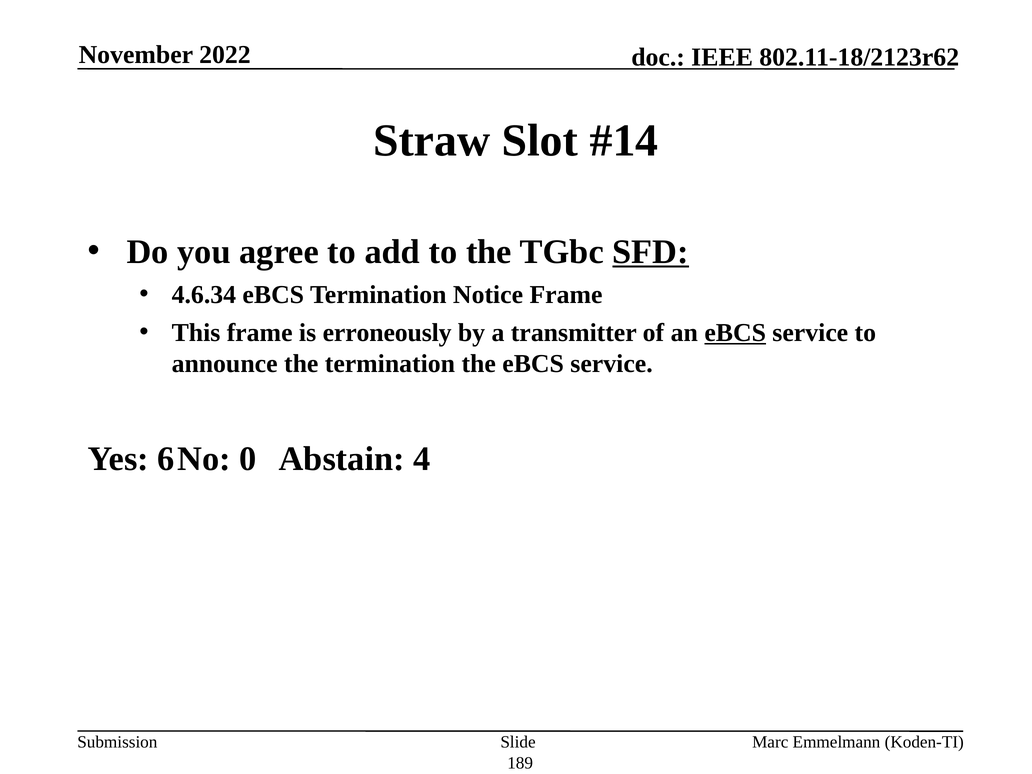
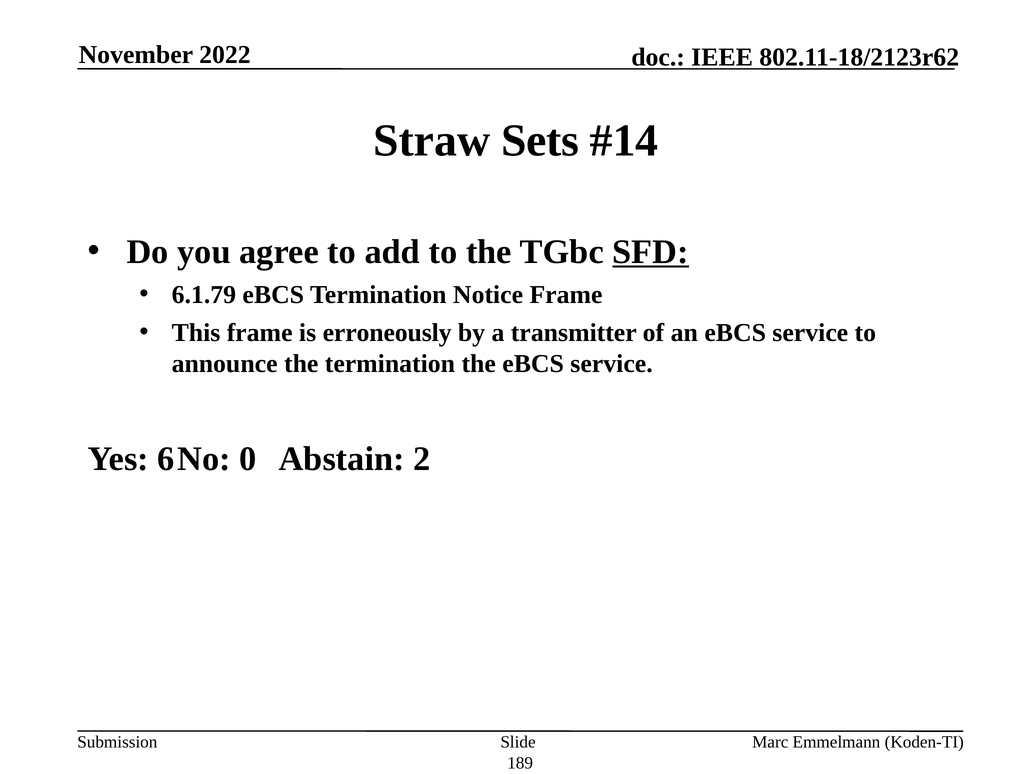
Slot: Slot -> Sets
4.6.34: 4.6.34 -> 6.1.79
eBCS at (735, 333) underline: present -> none
4: 4 -> 2
